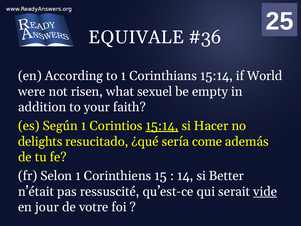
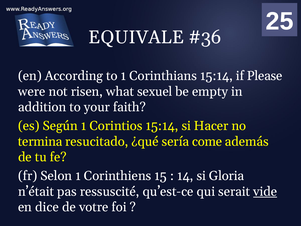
World: World -> Please
15:14 at (162, 126) underline: present -> none
delights: delights -> termina
Better: Better -> Gloria
jour: jour -> dice
